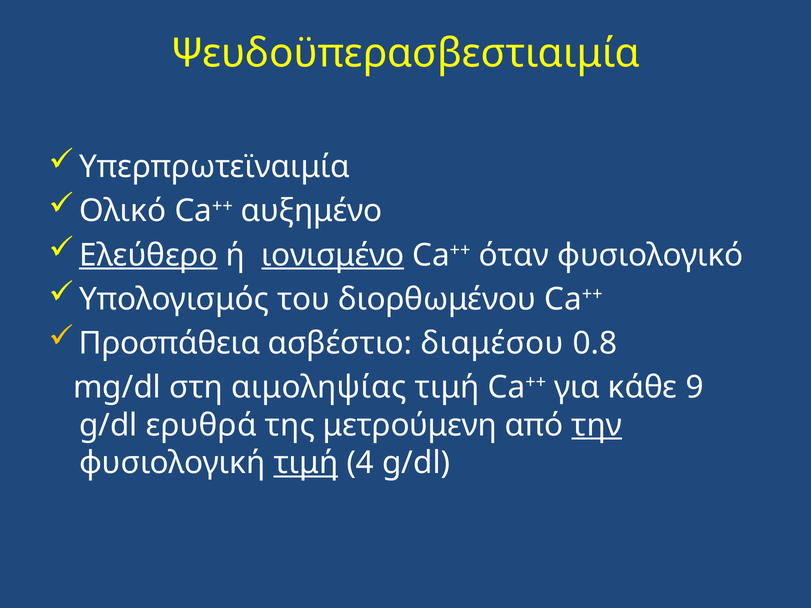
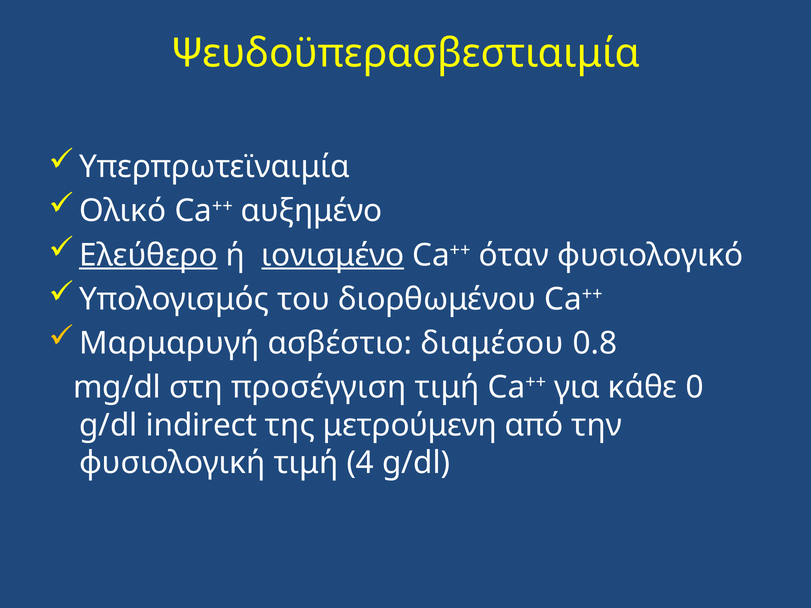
Προσπάθεια: Προσπάθεια -> Μαρμαρυγή
αιμοληψίας: αιμοληψίας -> προσέγγιση
9: 9 -> 0
ερυθρά: ερυθρά -> indirect
την underline: present -> none
τιμή at (306, 463) underline: present -> none
